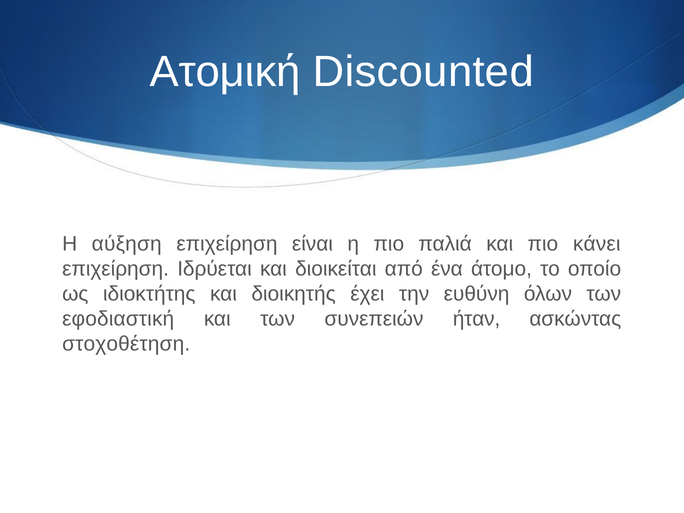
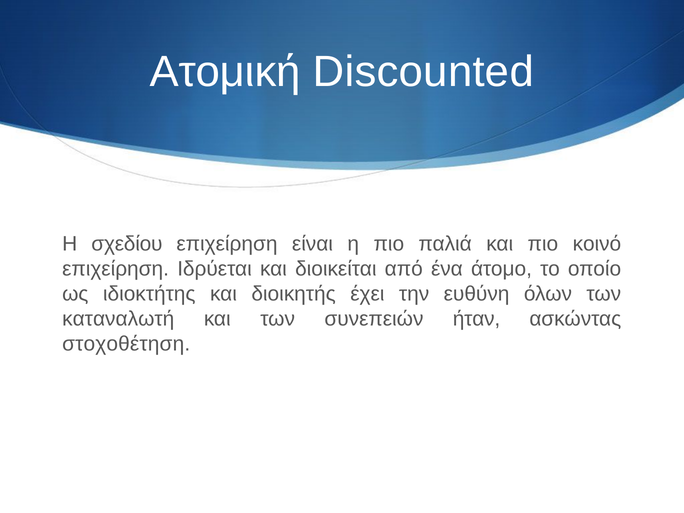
αύξηση: αύξηση -> σχεδίου
κάνει: κάνει -> κοινό
εφοδιαστική: εφοδιαστική -> καταναλωτή
